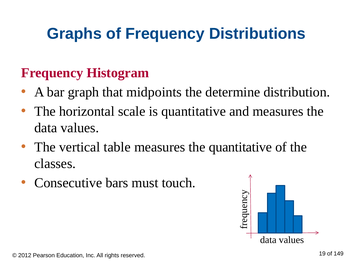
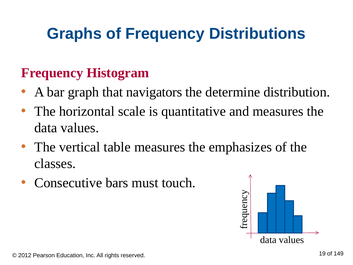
midpoints: midpoints -> navigators
the quantitative: quantitative -> emphasizes
